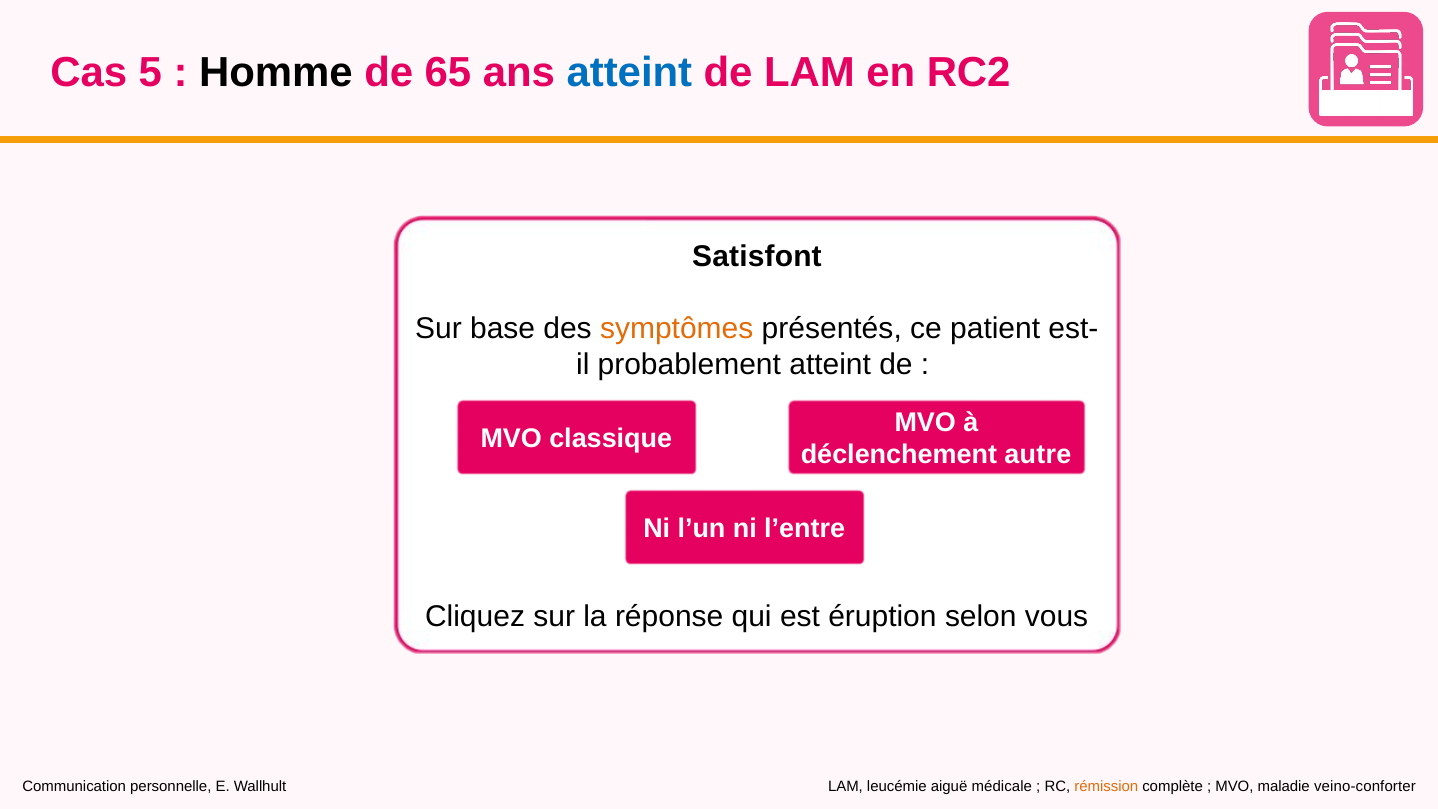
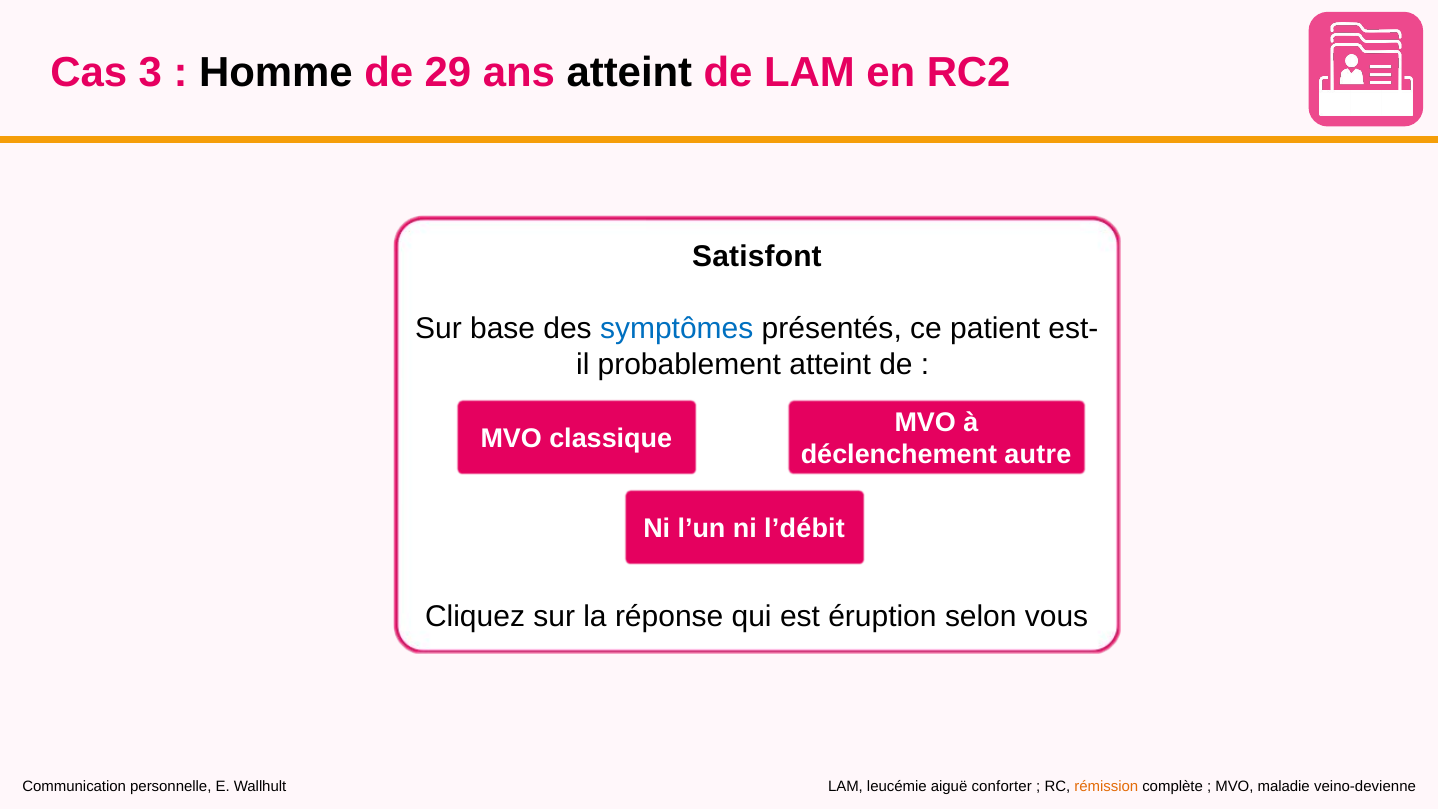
5: 5 -> 3
65: 65 -> 29
atteint at (629, 72) colour: blue -> black
symptômes colour: orange -> blue
l’entre: l’entre -> l’débit
médicale: médicale -> conforter
veino-conforter: veino-conforter -> veino-devienne
